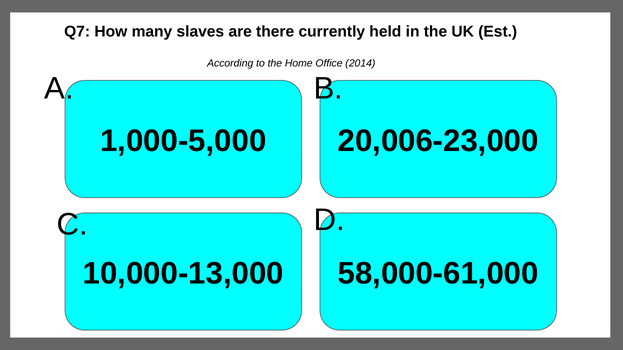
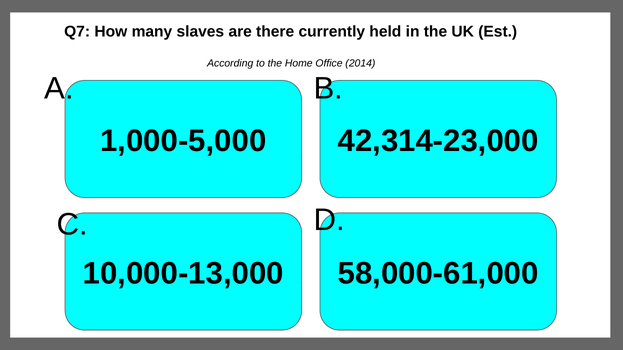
20,006-23,000: 20,006-23,000 -> 42,314-23,000
